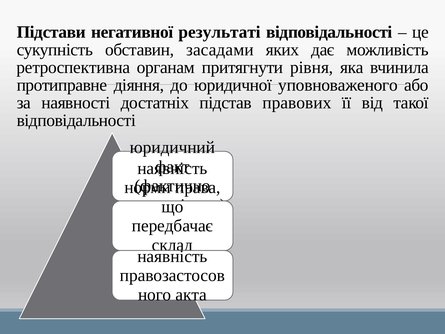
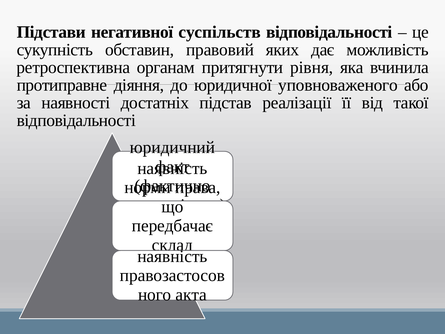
результаті: результаті -> суспільств
засадами: засадами -> правовий
правових: правових -> реалізації
